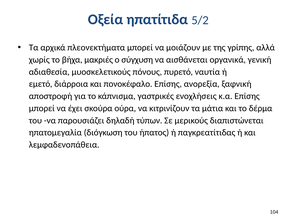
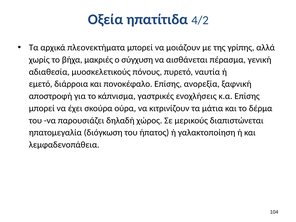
5/2: 5/2 -> 4/2
οργανικά: οργανικά -> πέρασμα
τύπων: τύπων -> χώρος
παγκρεατίτιδας: παγκρεατίτιδας -> γαλακτοποίηση
